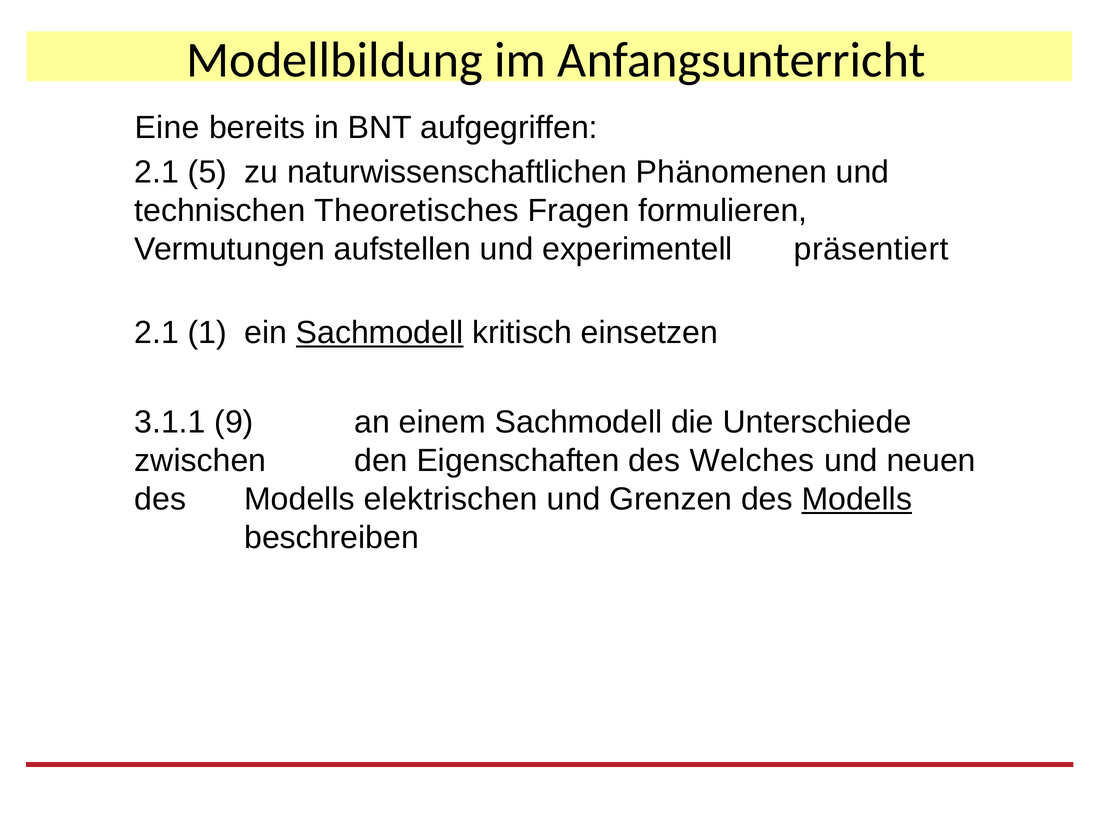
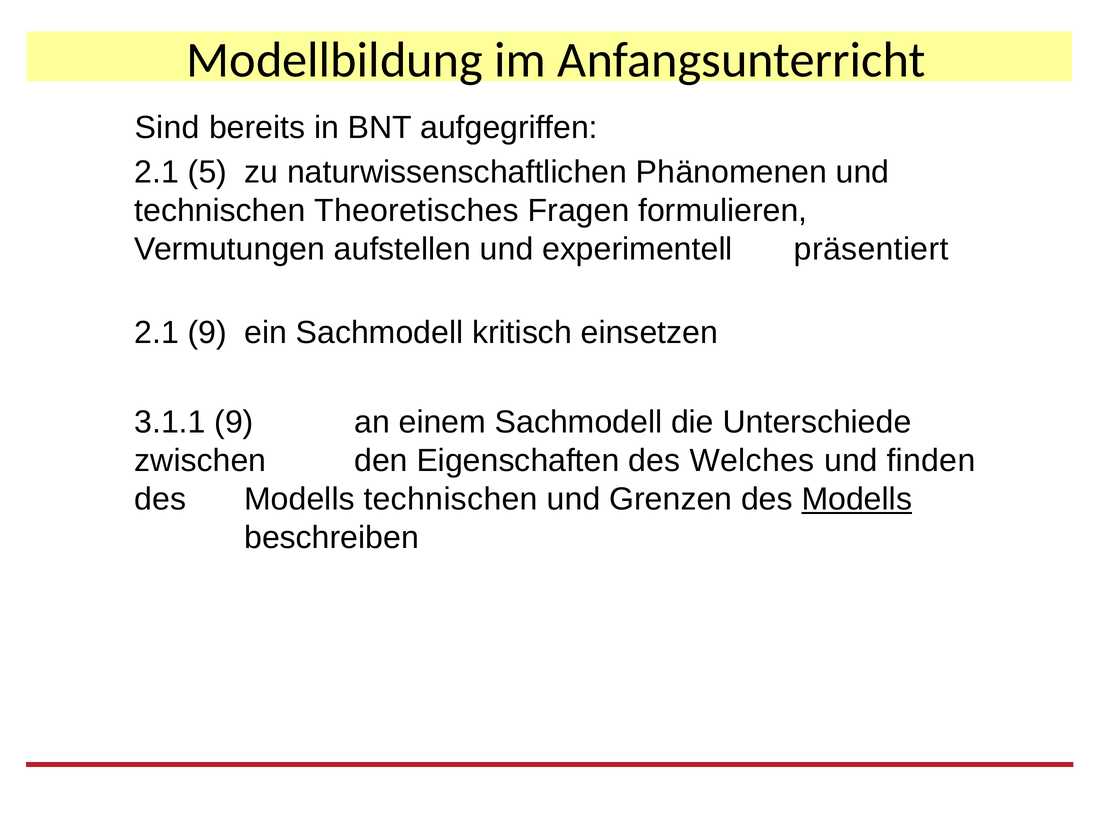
Eine: Eine -> Sind
2.1 1: 1 -> 9
Sachmodell at (380, 333) underline: present -> none
neuen: neuen -> finden
Modells elektrischen: elektrischen -> technischen
